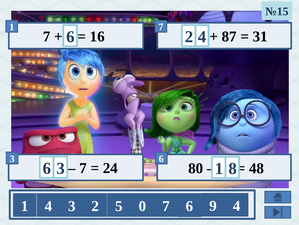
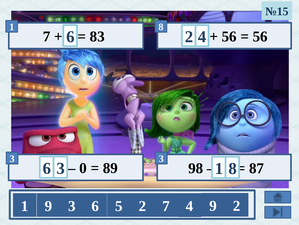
1 7: 7 -> 8
16: 16 -> 83
87 at (229, 36): 87 -> 56
31 at (260, 36): 31 -> 56
6 at (161, 158): 6 -> 3
80: 80 -> 98
48: 48 -> 87
7 at (83, 168): 7 -> 0
24: 24 -> 89
1 4: 4 -> 9
2 at (95, 205): 2 -> 6
5 0: 0 -> 2
7 6: 6 -> 4
9 4: 4 -> 2
